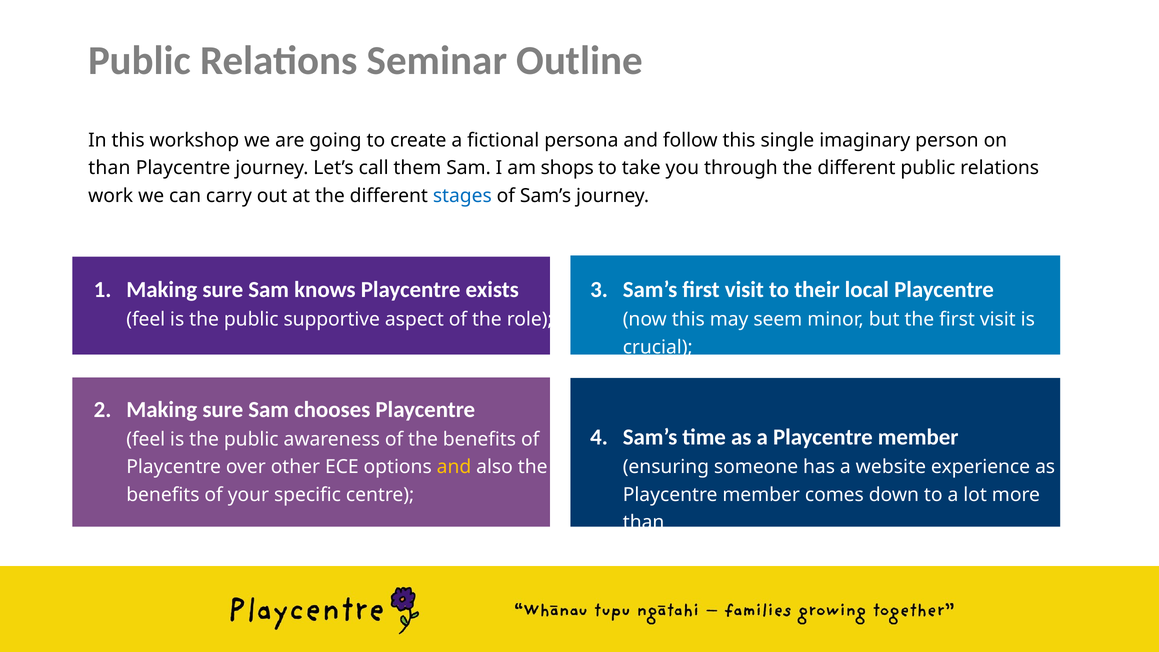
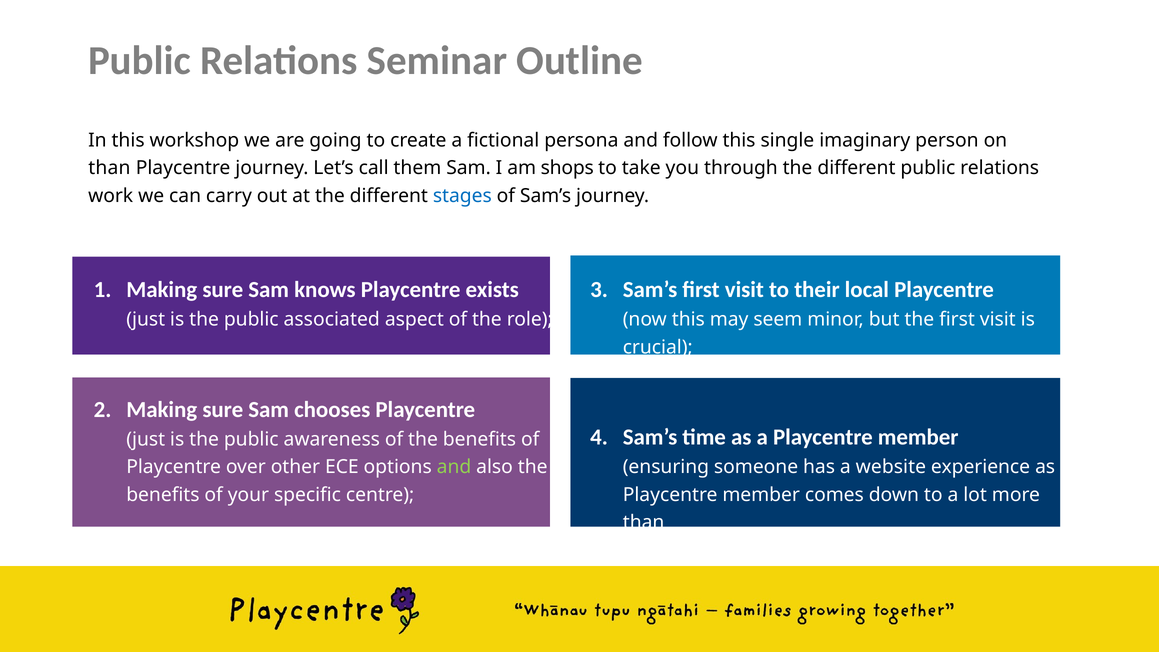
feel at (146, 319): feel -> just
supportive: supportive -> associated
feel at (146, 439): feel -> just
and at (454, 467) colour: yellow -> light green
